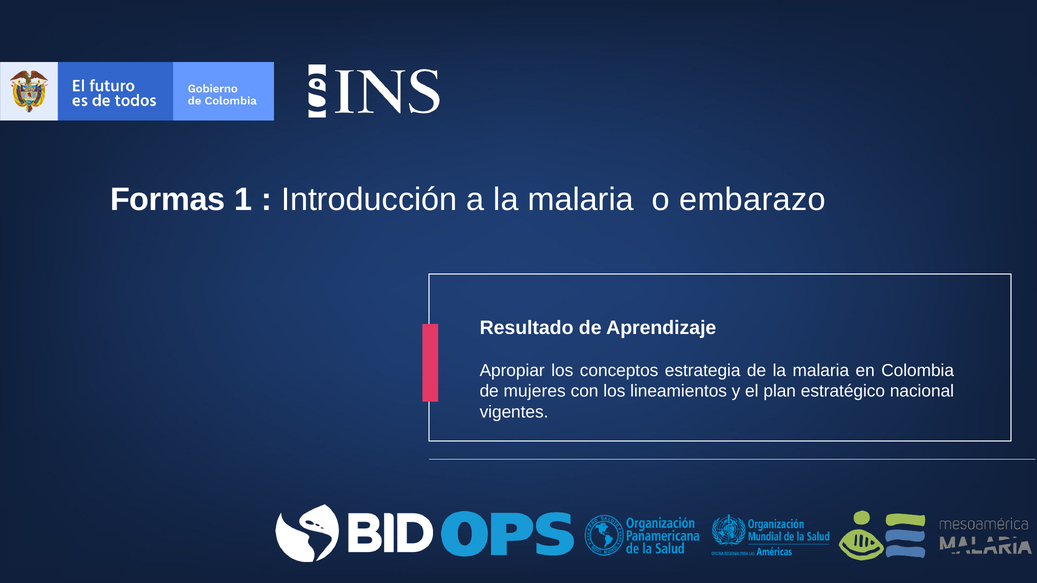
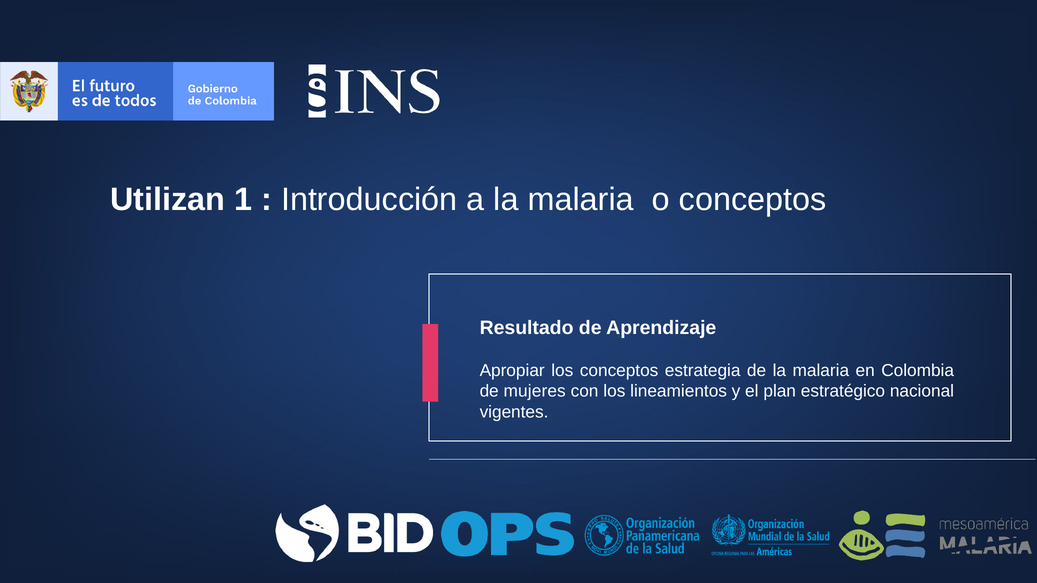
Formas: Formas -> Utilizan
o embarazo: embarazo -> conceptos
